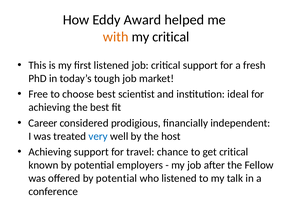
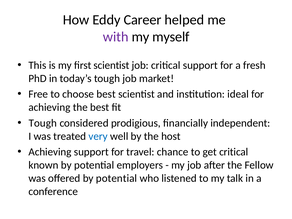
Award: Award -> Career
with colour: orange -> purple
my critical: critical -> myself
first listened: listened -> scientist
Career at (43, 123): Career -> Tough
